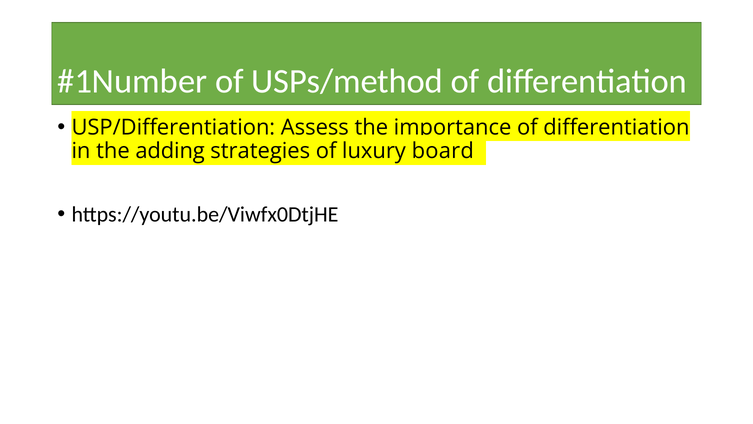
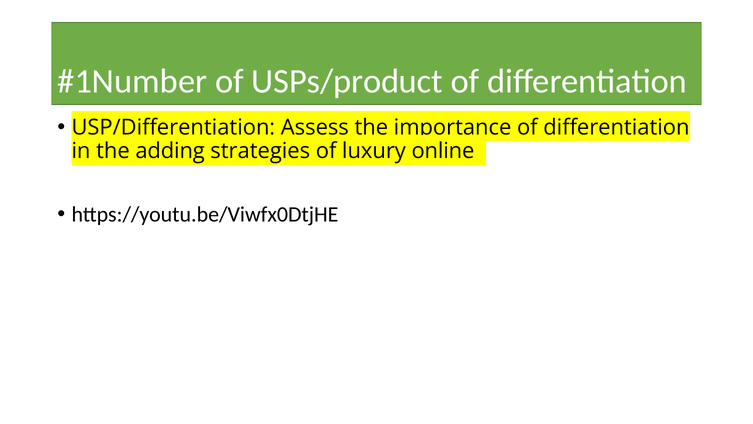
USPs/method: USPs/method -> USPs/product
board: board -> online
